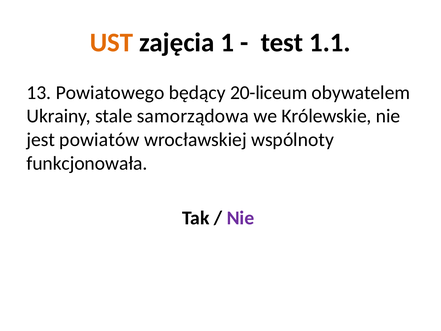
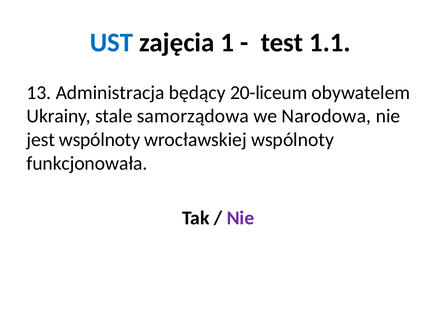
UST colour: orange -> blue
Powiatowego: Powiatowego -> Administracja
Królewskie: Królewskie -> Narodowa
jest powiatów: powiatów -> wspólnoty
